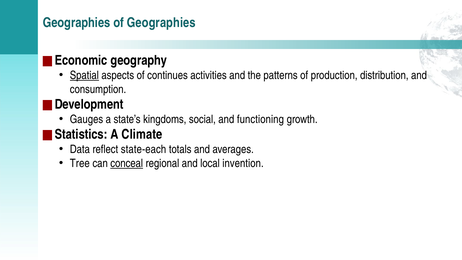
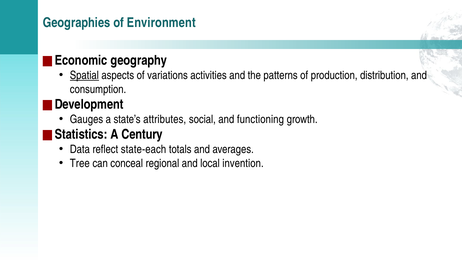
of Geographies: Geographies -> Environment
continues: continues -> variations
kingdoms: kingdoms -> attributes
Climate: Climate -> Century
conceal underline: present -> none
